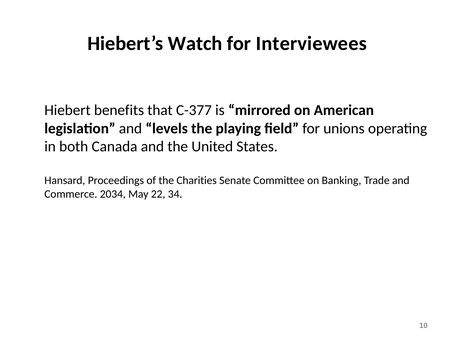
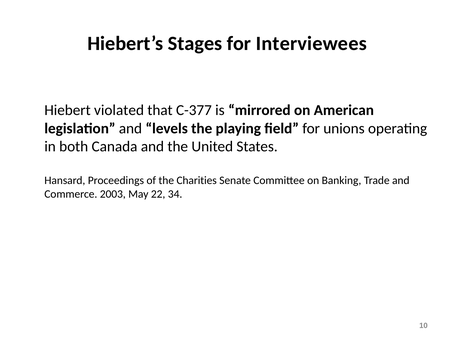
Watch: Watch -> Stages
benefits: benefits -> violated
2034: 2034 -> 2003
